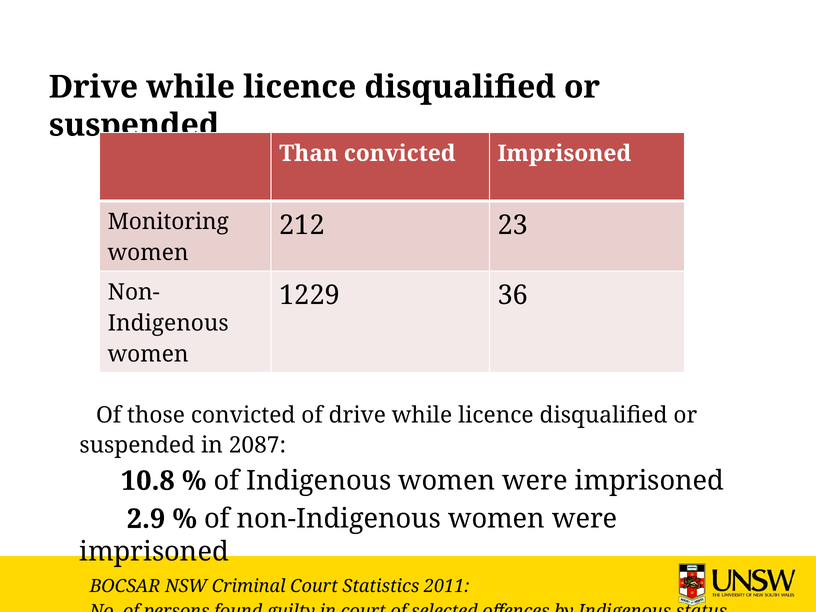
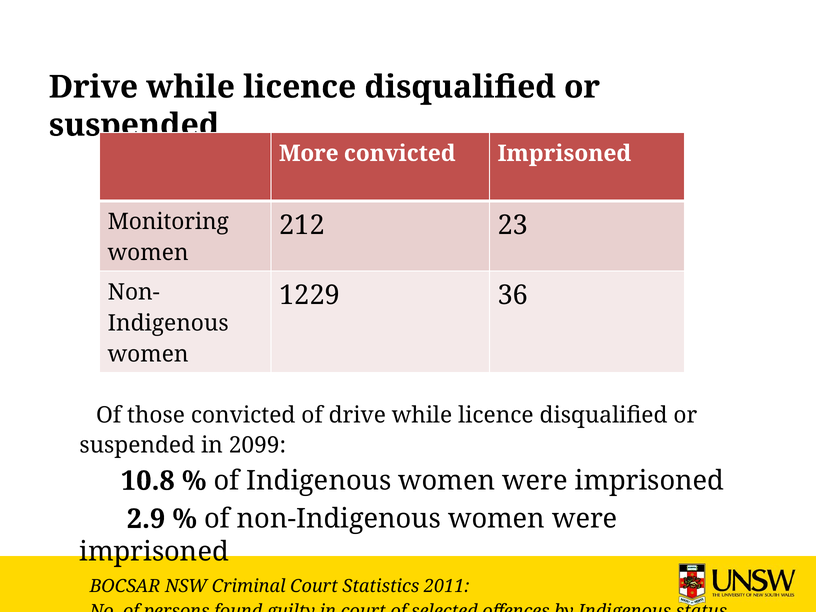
Than: Than -> More
2087: 2087 -> 2099
